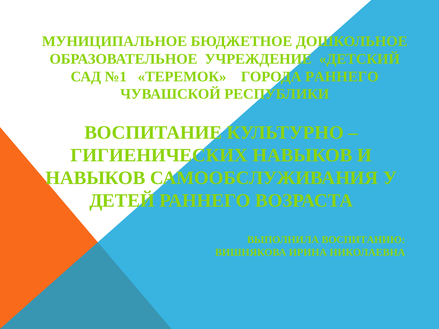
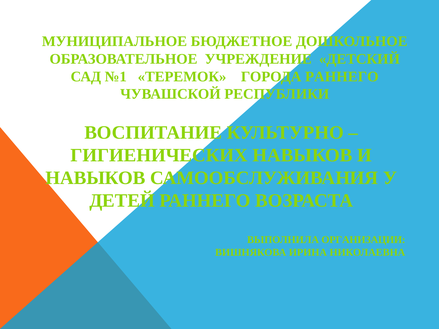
ВОСПИТАНИЮ: ВОСПИТАНИЮ -> ОРГАНИЗАЦИИ
